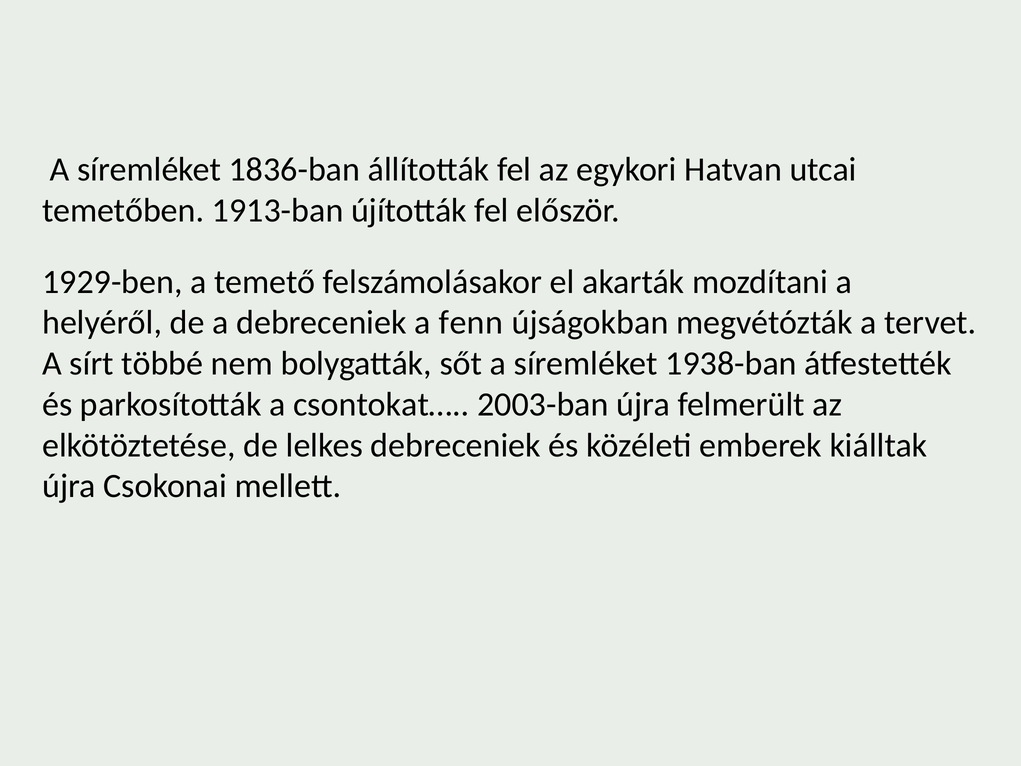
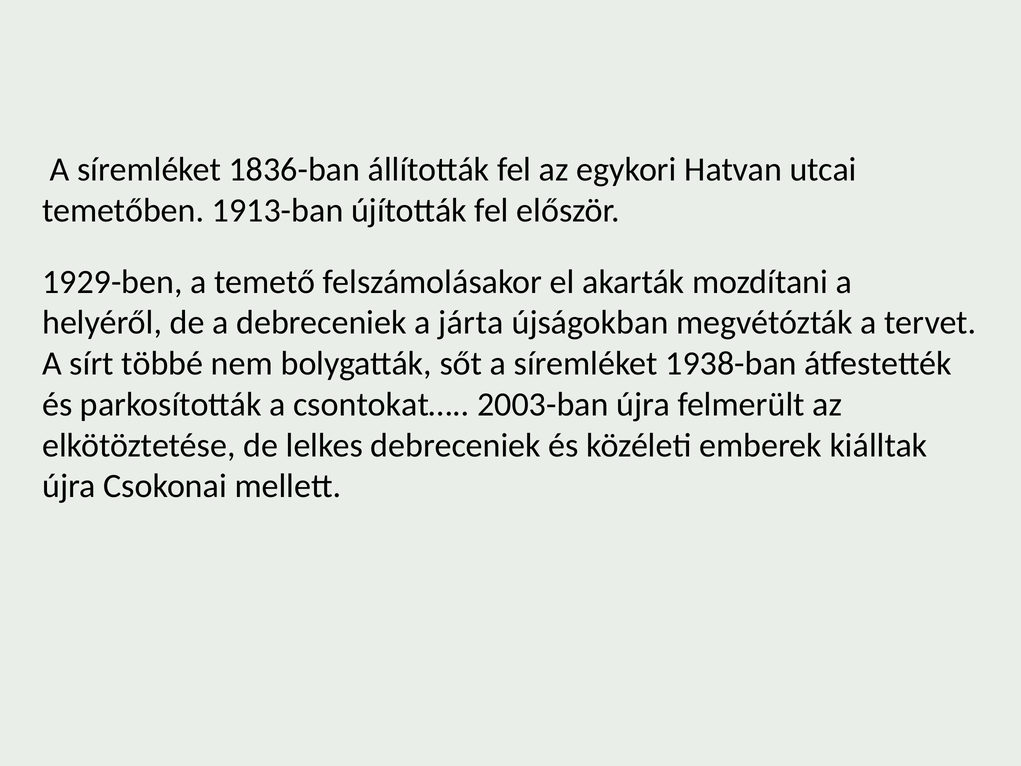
fenn: fenn -> járta
